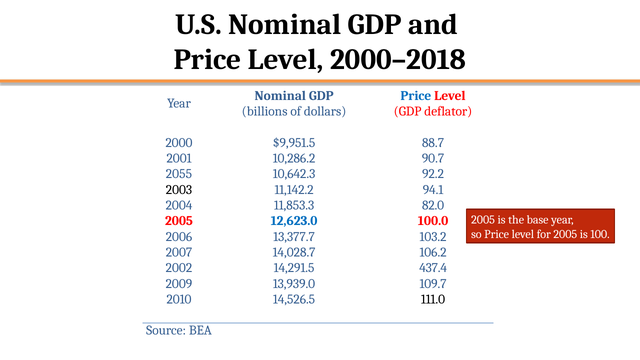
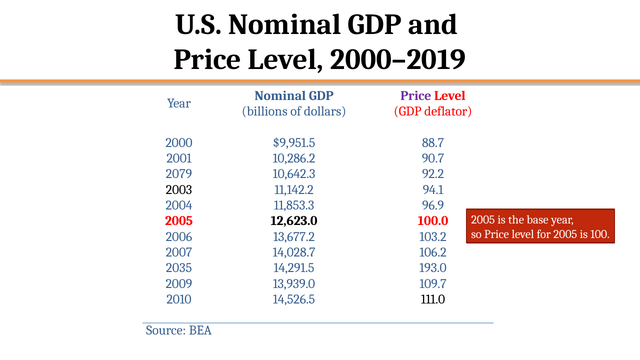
2000–2018: 2000–2018 -> 2000–2019
Price at (416, 96) colour: blue -> purple
2055: 2055 -> 2079
82.0: 82.0 -> 96.9
12,623.0 colour: blue -> black
13,377.7: 13,377.7 -> 13,677.2
2002: 2002 -> 2035
437.4: 437.4 -> 193.0
